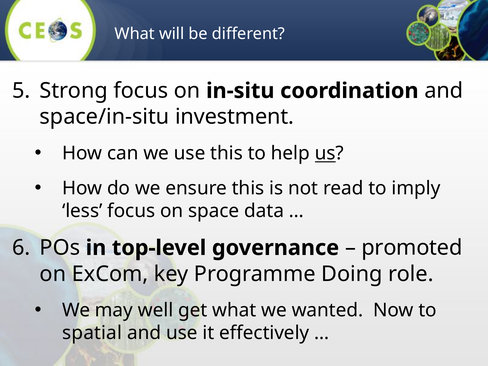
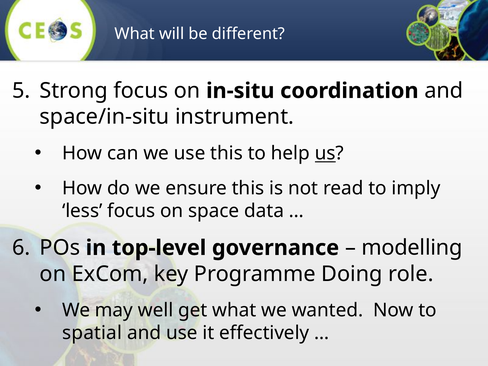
investment: investment -> instrument
promoted: promoted -> modelling
